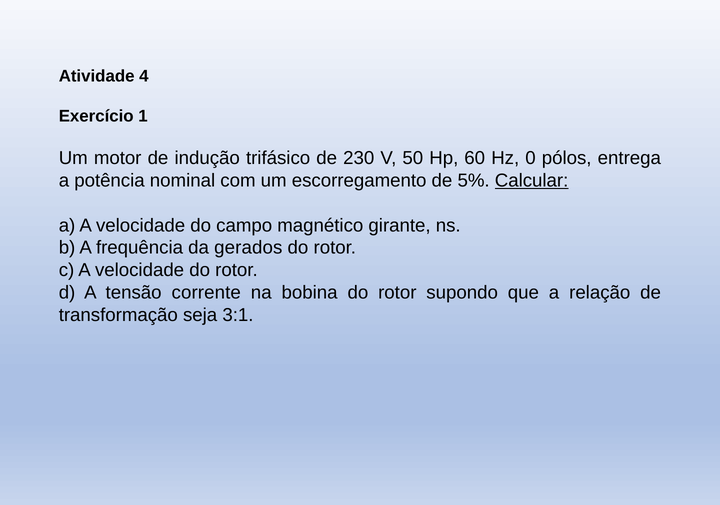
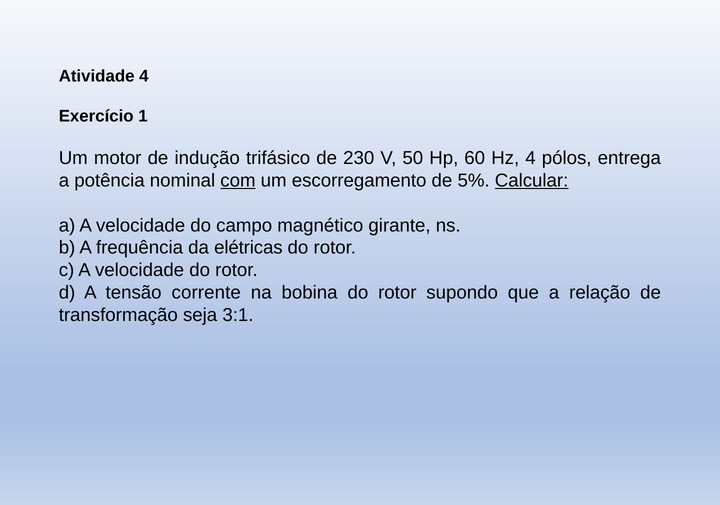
Hz 0: 0 -> 4
com underline: none -> present
gerados: gerados -> elétricas
